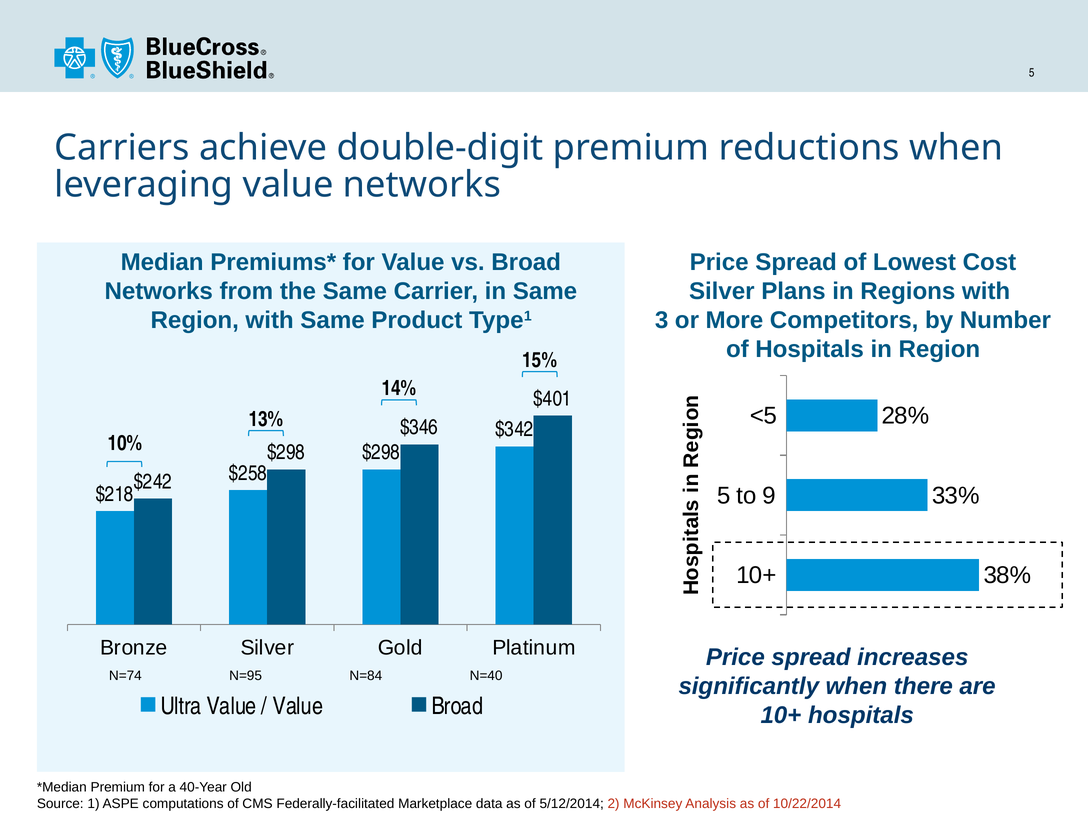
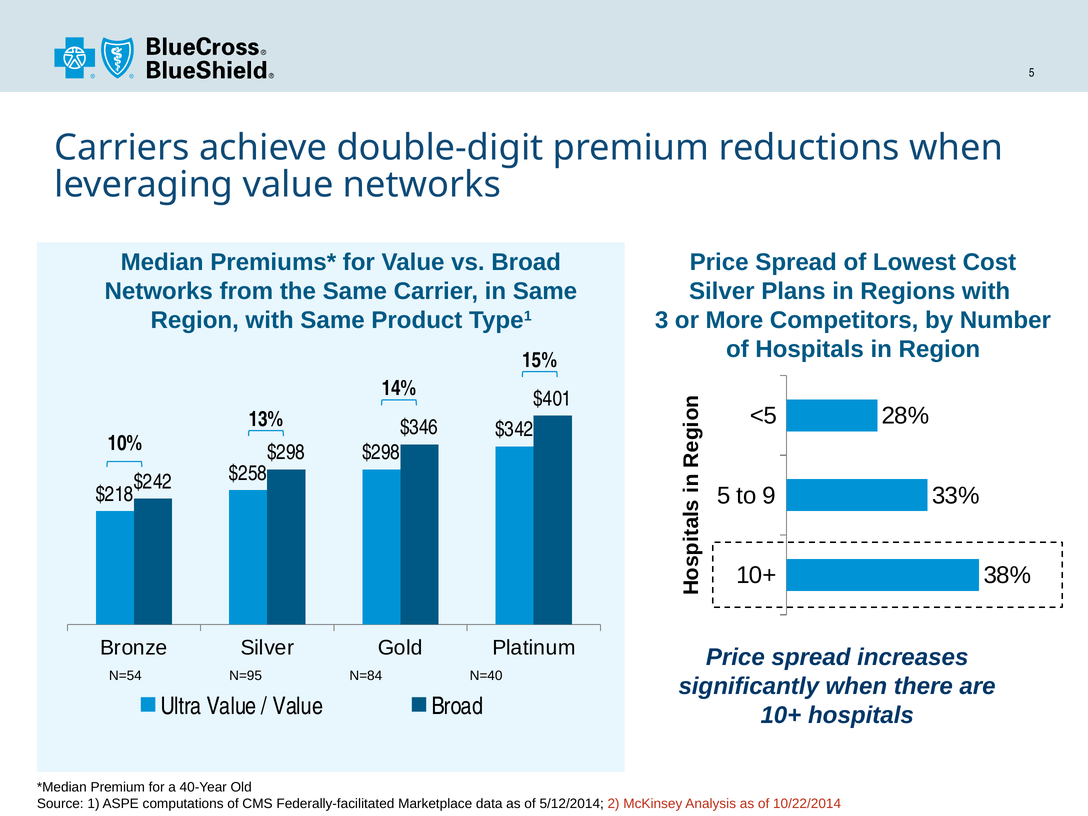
N=74: N=74 -> N=54
